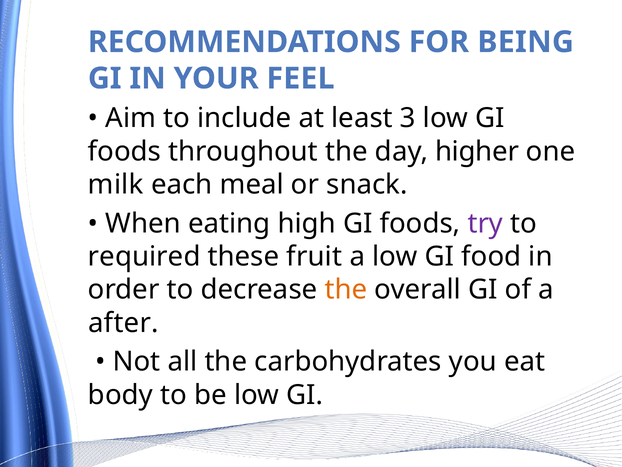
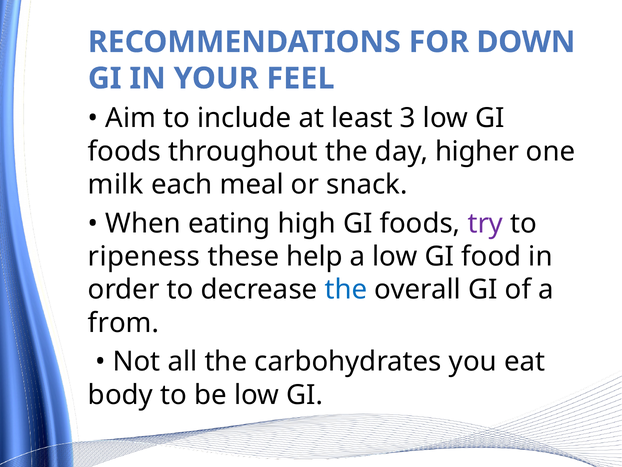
BEING: BEING -> DOWN
required: required -> ripeness
fruit: fruit -> help
the at (346, 290) colour: orange -> blue
after: after -> from
